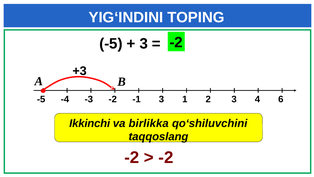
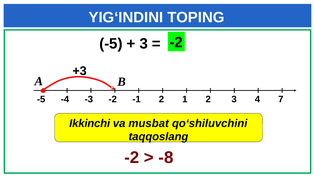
-1 3: 3 -> 2
6: 6 -> 7
birlikka: birlikka -> musbat
-2 at (166, 157): -2 -> -8
